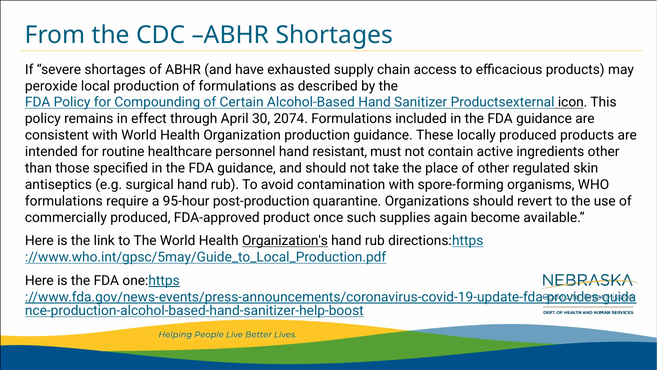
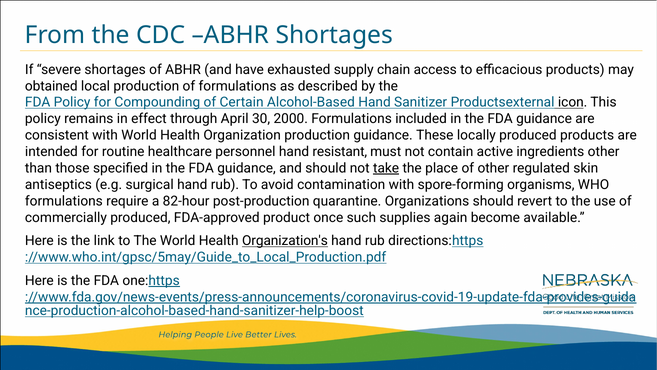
peroxide: peroxide -> obtained
2074: 2074 -> 2000
take underline: none -> present
95-hour: 95-hour -> 82-hour
